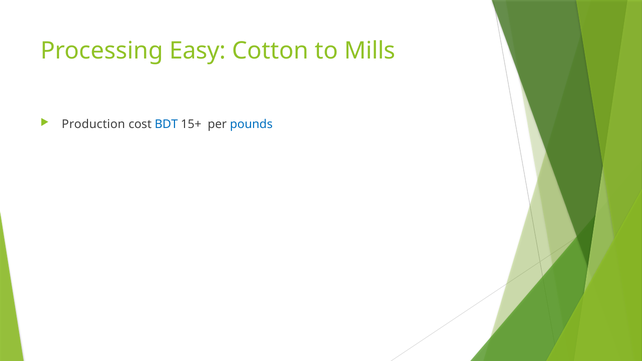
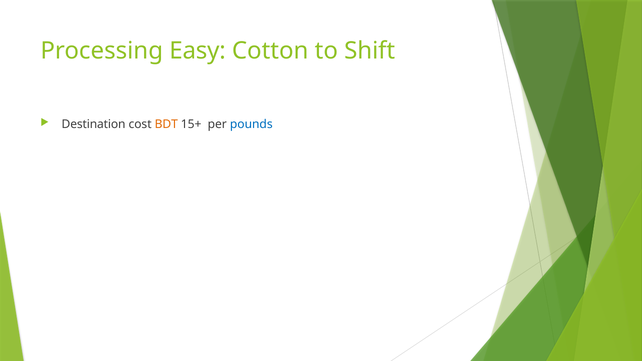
Mills: Mills -> Shift
Production: Production -> Destination
BDT colour: blue -> orange
